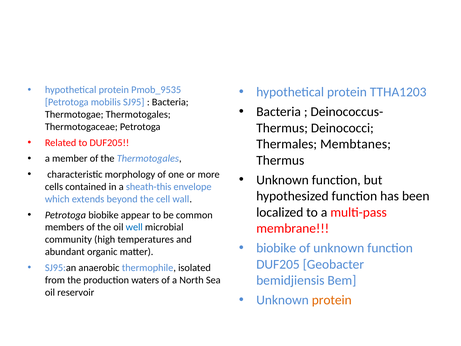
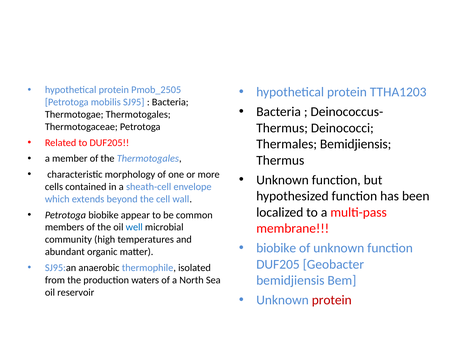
Pmob_9535: Pmob_9535 -> Pmob_2505
Thermales Membtanes: Membtanes -> Bemidjiensis
sheath-this: sheath-this -> sheath-cell
protein at (332, 300) colour: orange -> red
